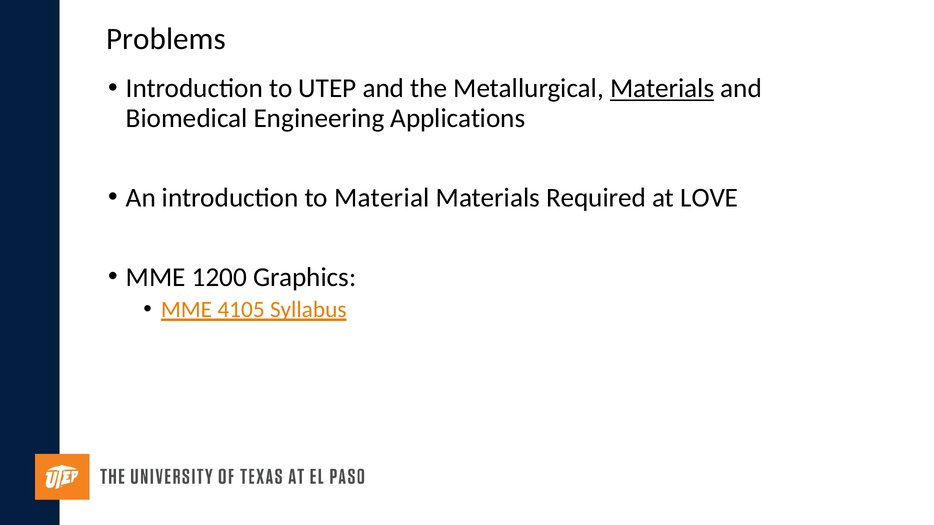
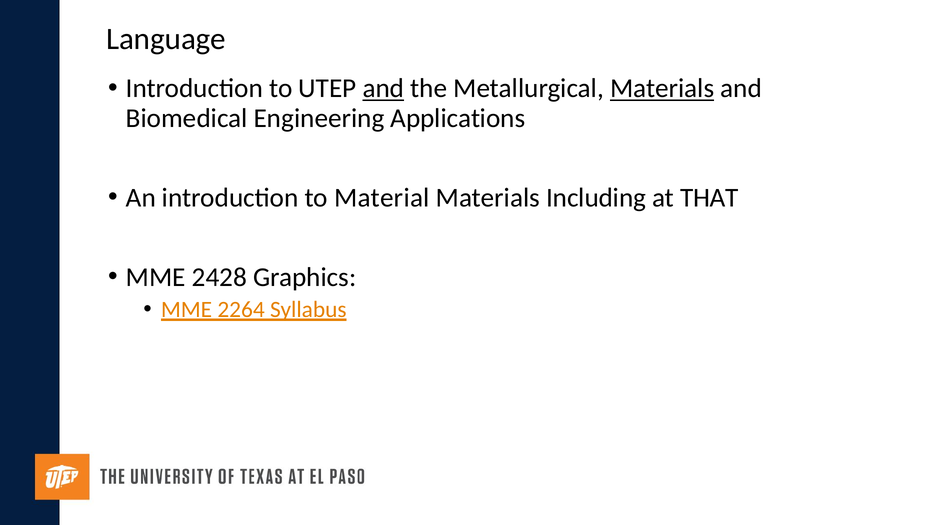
Problems: Problems -> Language
and at (383, 89) underline: none -> present
Required: Required -> Including
LOVE: LOVE -> THAT
1200: 1200 -> 2428
4105: 4105 -> 2264
